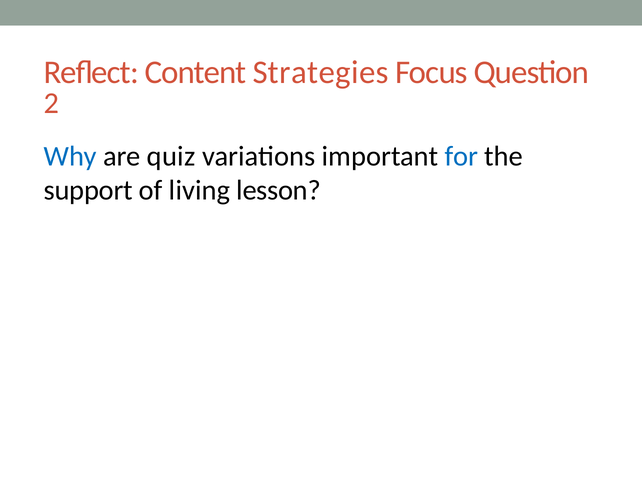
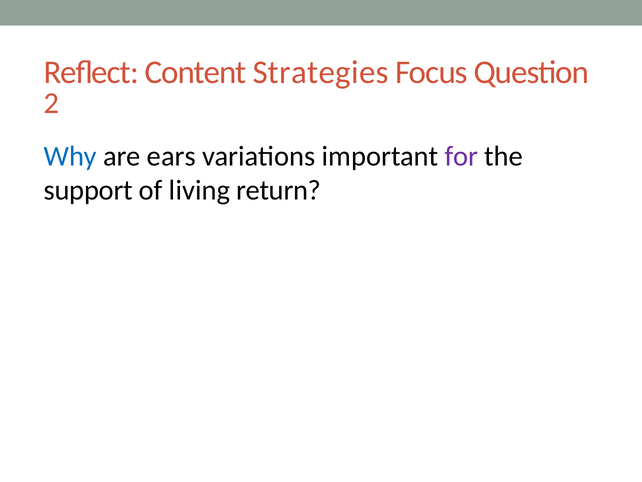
quiz: quiz -> ears
for colour: blue -> purple
lesson: lesson -> return
